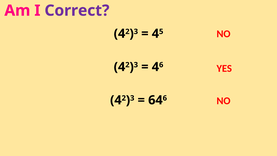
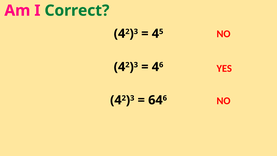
Correct colour: purple -> green
